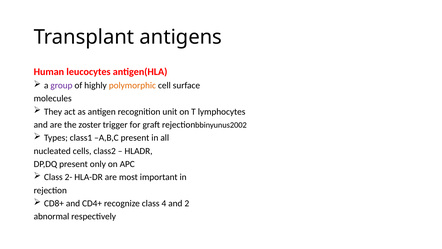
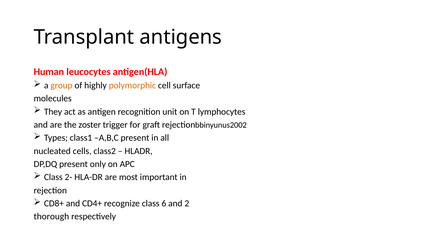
group colour: purple -> orange
4: 4 -> 6
abnormal: abnormal -> thorough
